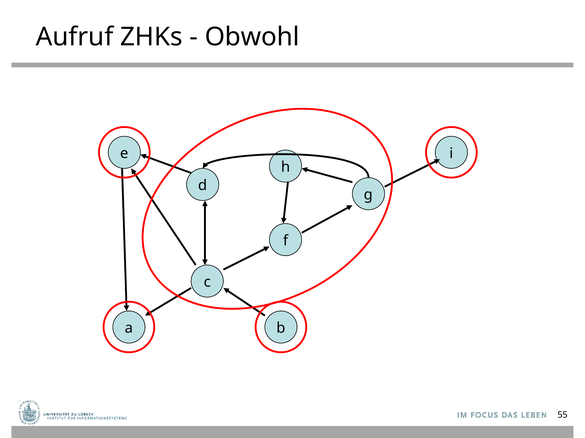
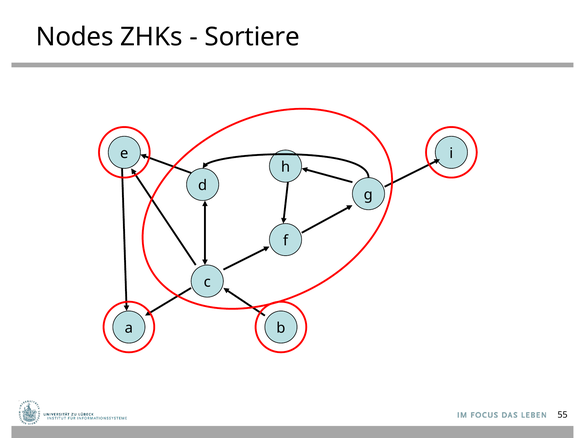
Aufruf: Aufruf -> Nodes
Obwohl: Obwohl -> Sortiere
